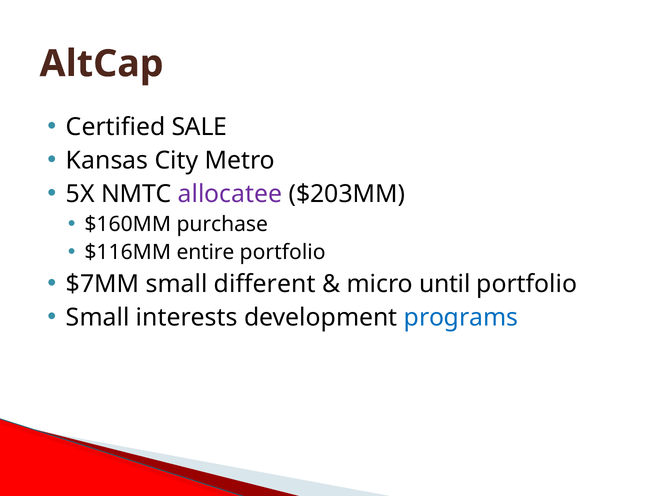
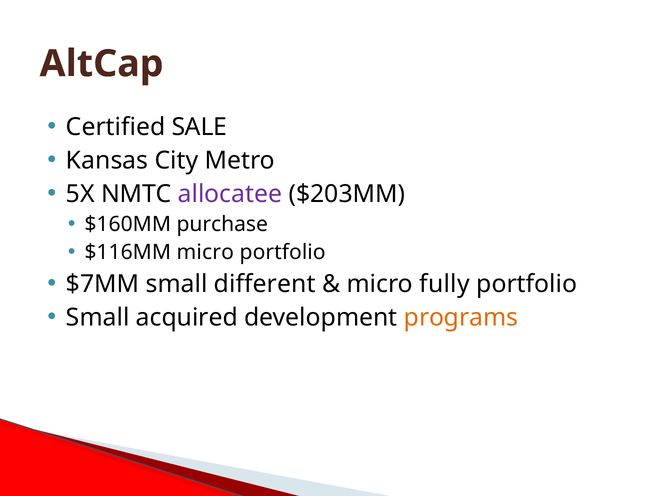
$116MM entire: entire -> micro
until: until -> fully
interests: interests -> acquired
programs colour: blue -> orange
